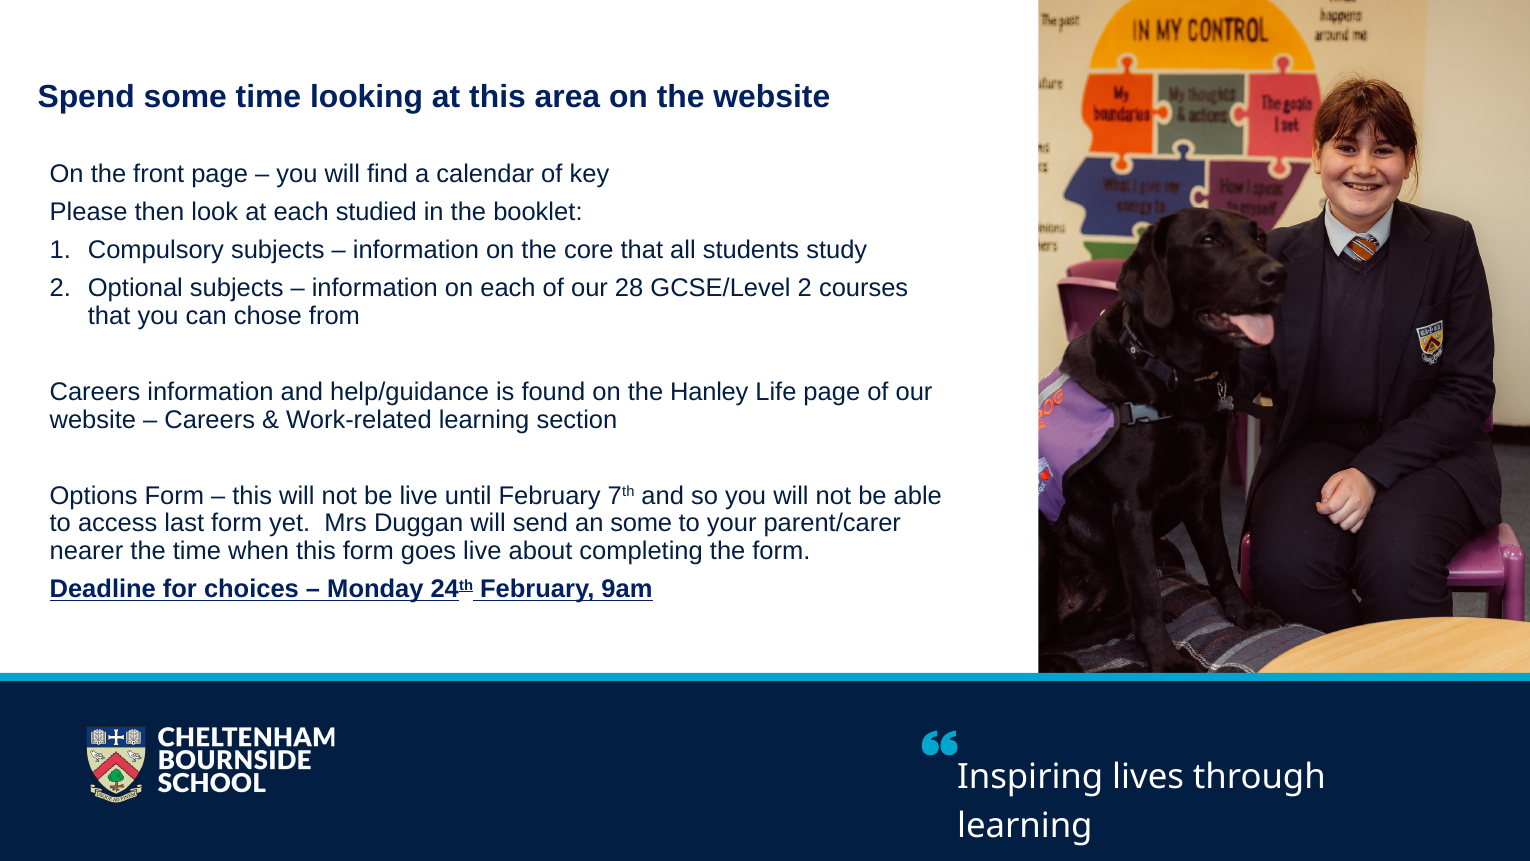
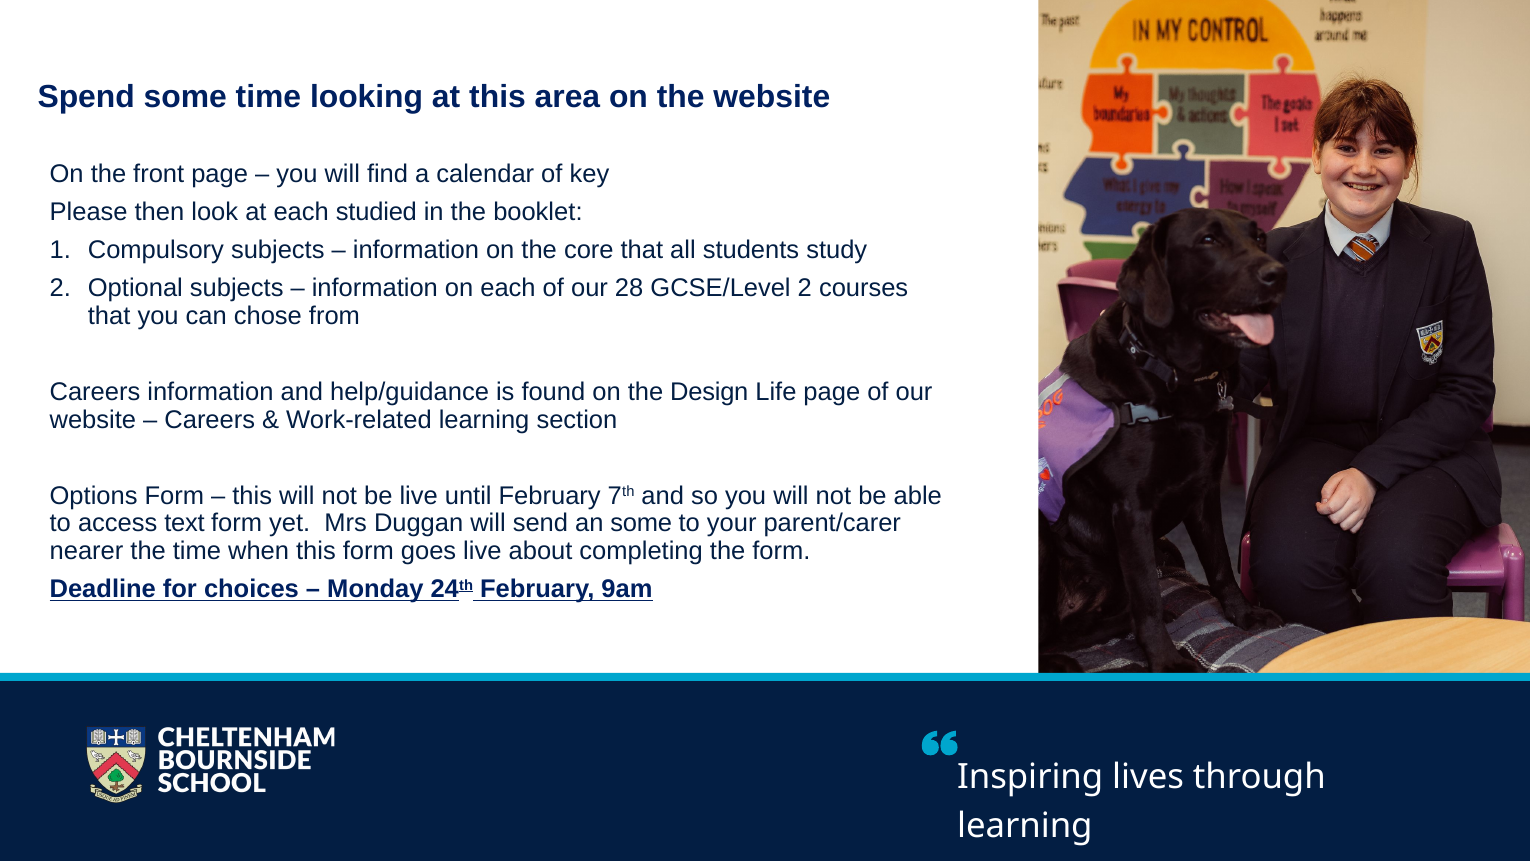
Hanley: Hanley -> Design
last: last -> text
